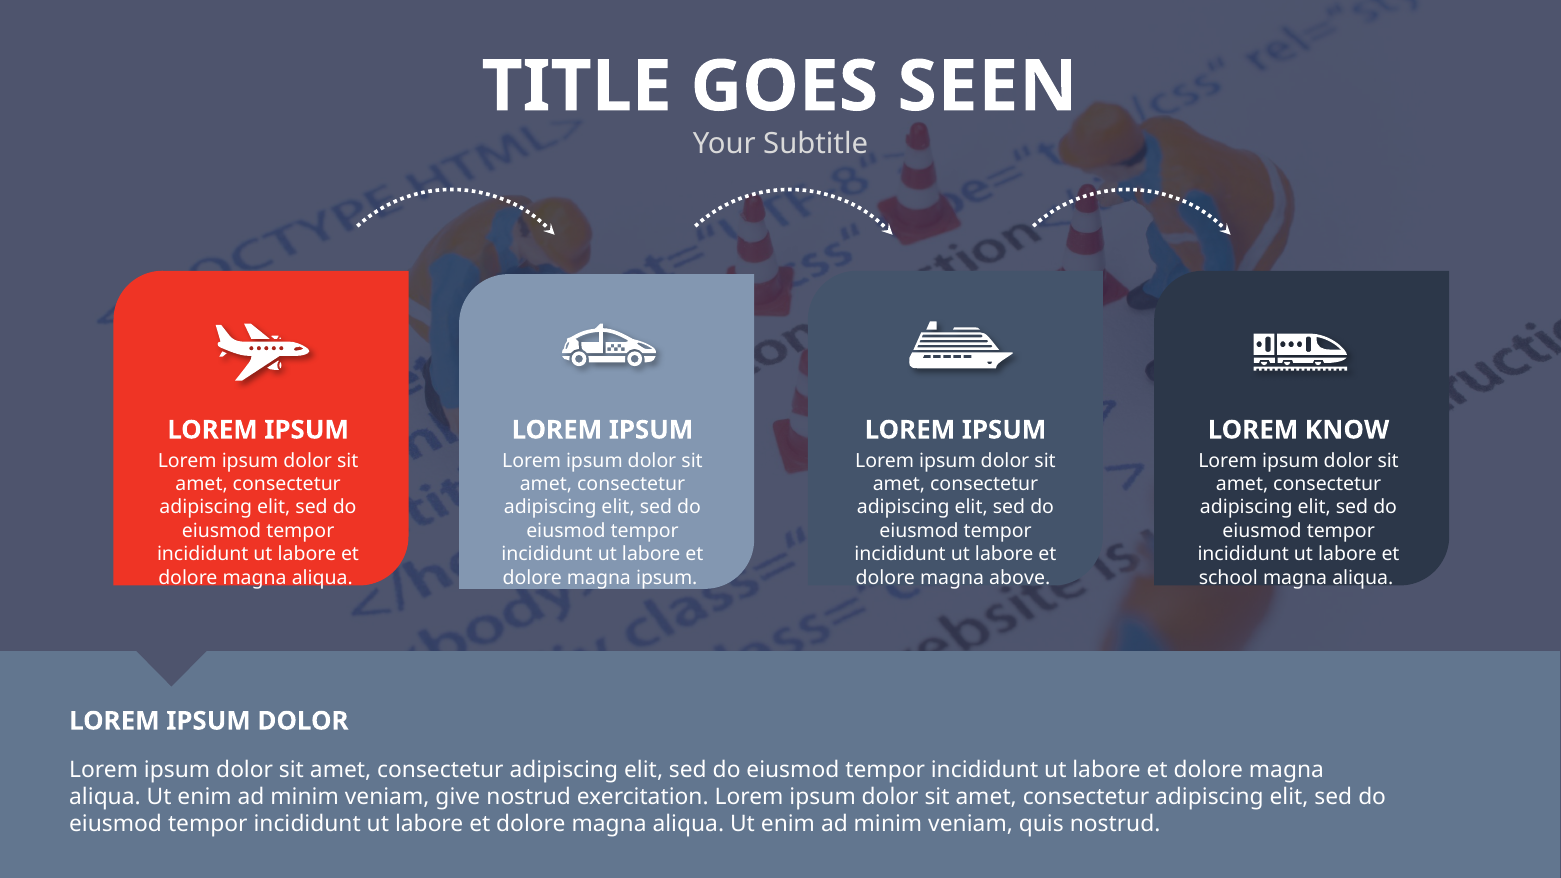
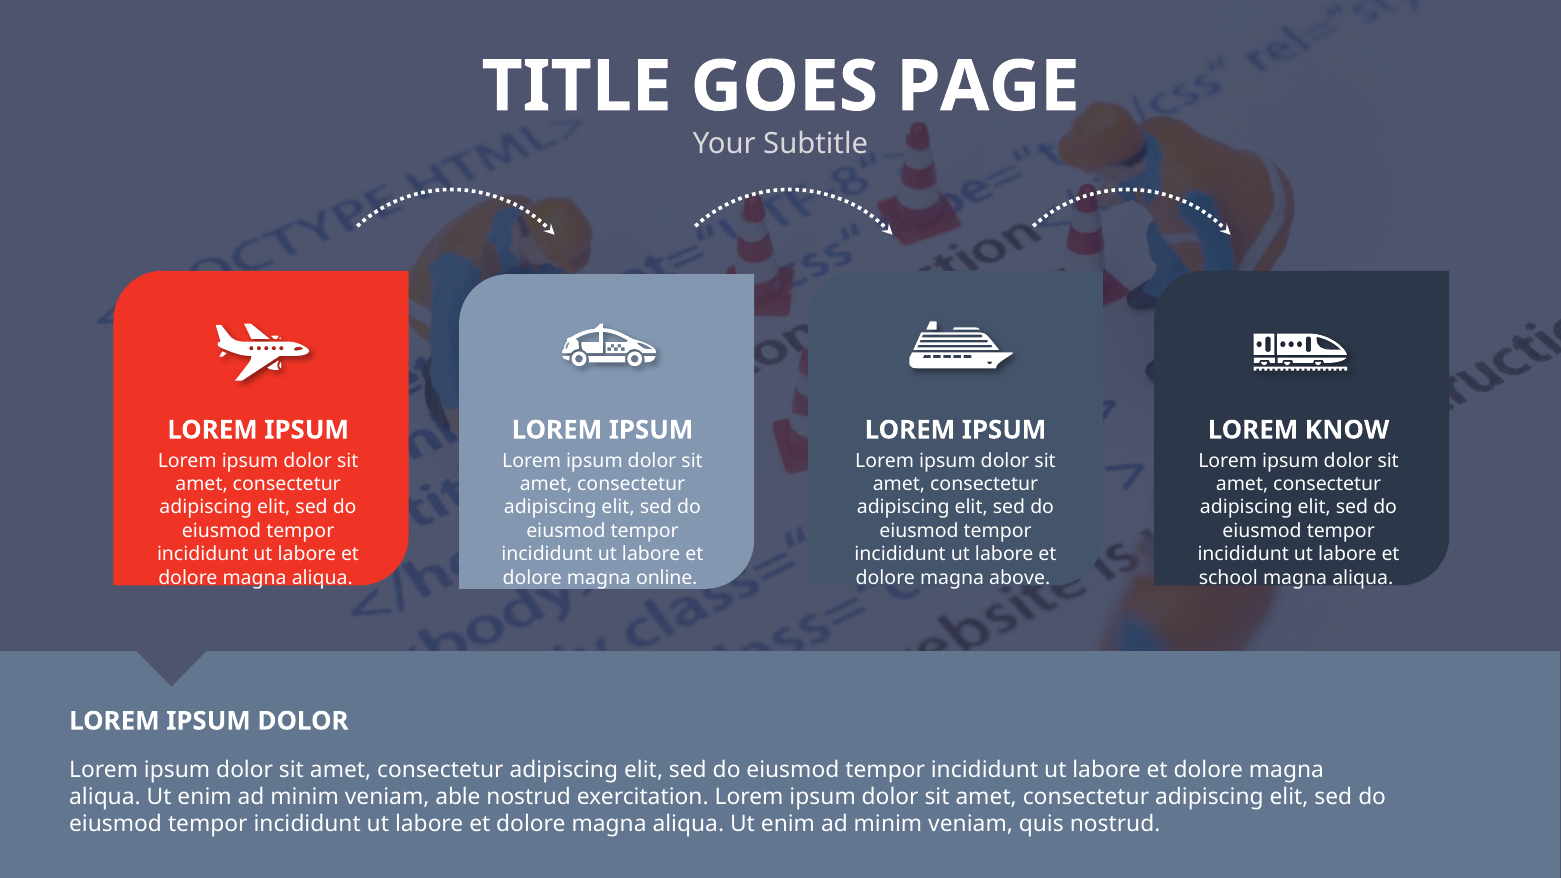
SEEN: SEEN -> PAGE
magna ipsum: ipsum -> online
give: give -> able
